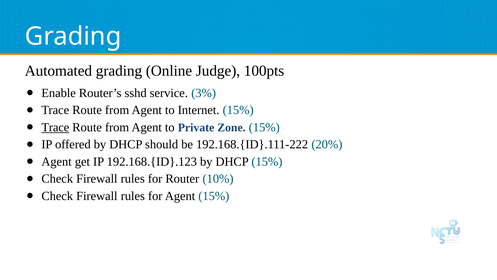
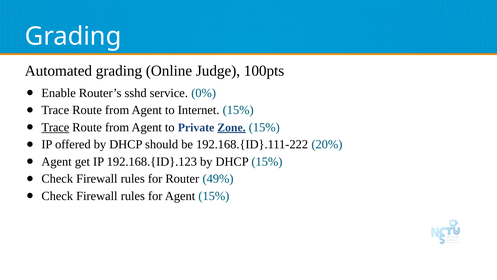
3%: 3% -> 0%
Zone underline: none -> present
10%: 10% -> 49%
